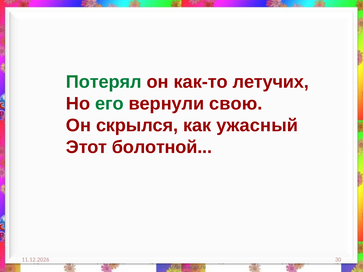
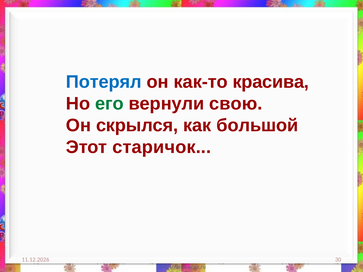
Потерял colour: green -> blue
летучих: летучих -> красива
ужасный: ужасный -> большой
болотной: болотной -> старичок
